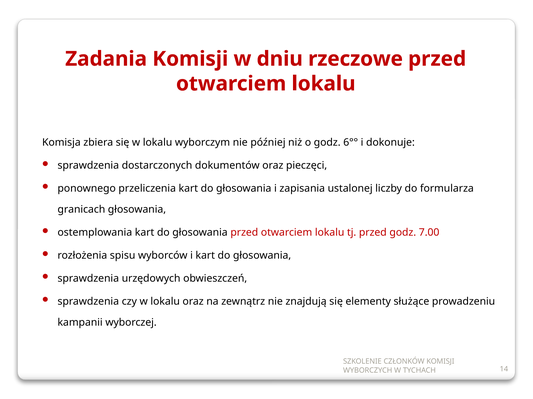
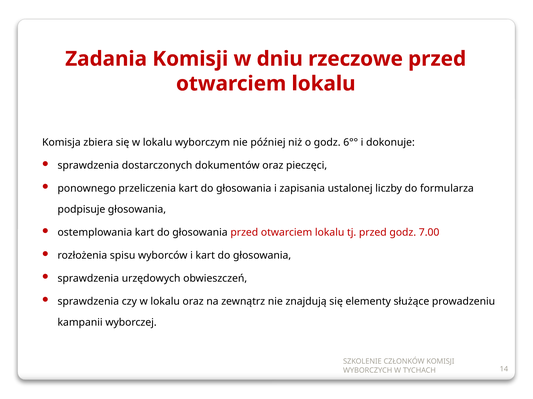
granicach: granicach -> podpisuje
